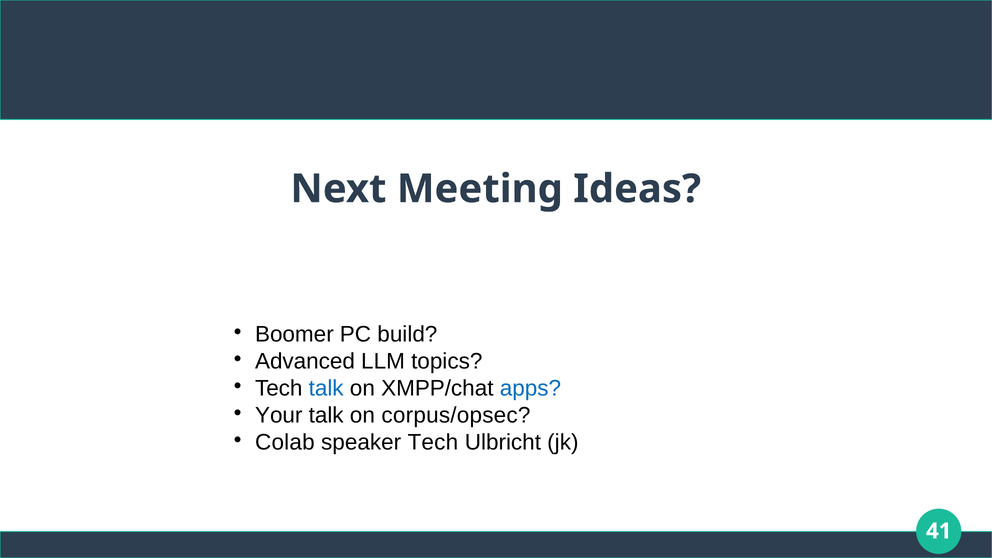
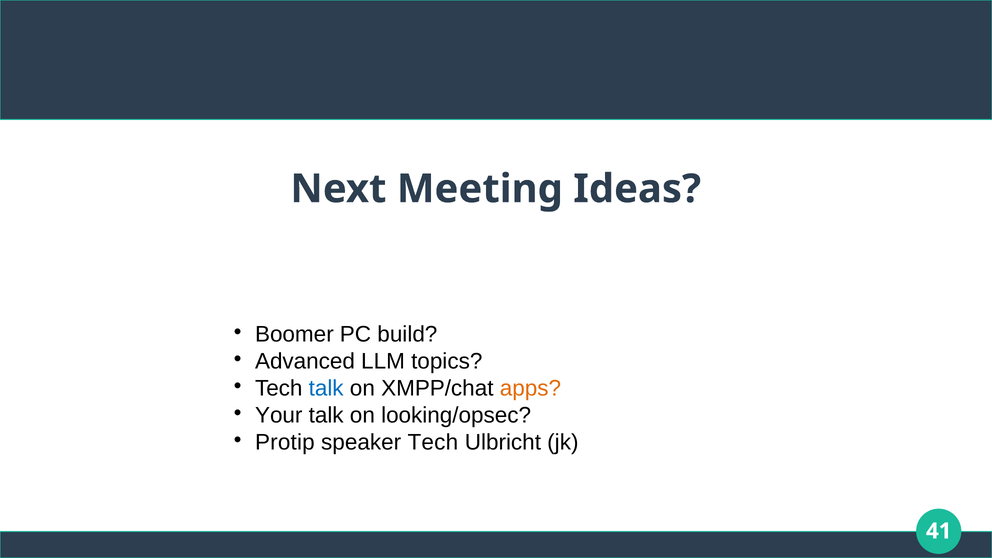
apps colour: blue -> orange
corpus/opsec: corpus/opsec -> looking/opsec
Colab: Colab -> Protip
